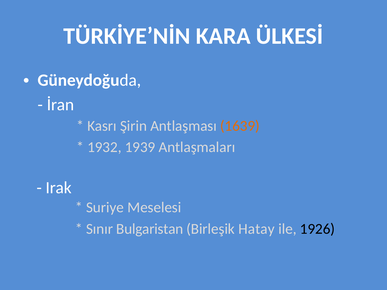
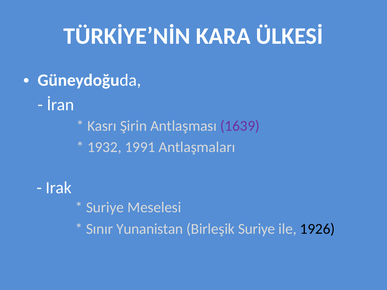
1639 colour: orange -> purple
1939: 1939 -> 1991
Bulgaristan: Bulgaristan -> Yunanistan
Birleşik Hatay: Hatay -> Suriye
